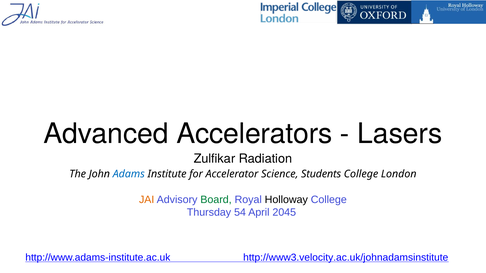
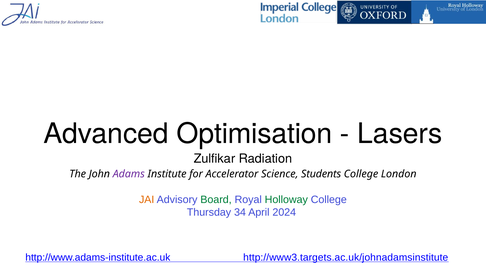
Accelerators: Accelerators -> Optimisation
Adams colour: blue -> purple
Holloway colour: black -> green
54: 54 -> 34
2045: 2045 -> 2024
http://www3.velocity.ac.uk/johnadamsinstitute: http://www3.velocity.ac.uk/johnadamsinstitute -> http://www3.targets.ac.uk/johnadamsinstitute
